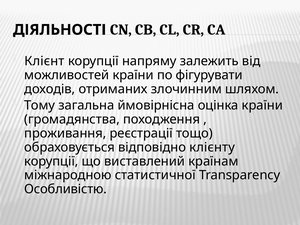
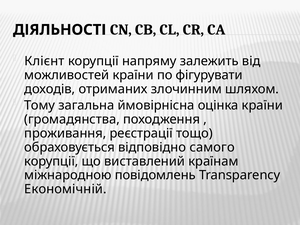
клієнту: клієнту -> самого
статистичної: статистичної -> повідомлень
Особливістю: Особливістю -> Економічній
